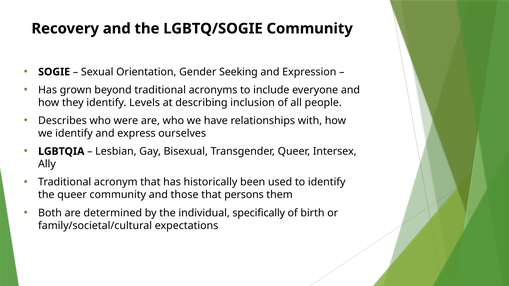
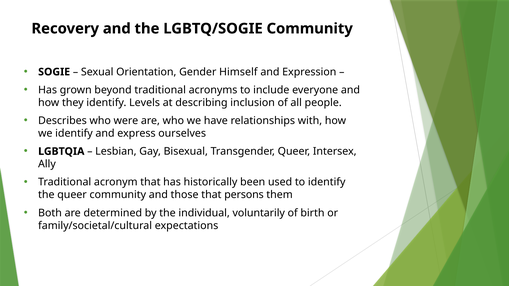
Seeking: Seeking -> Himself
specifically: specifically -> voluntarily
